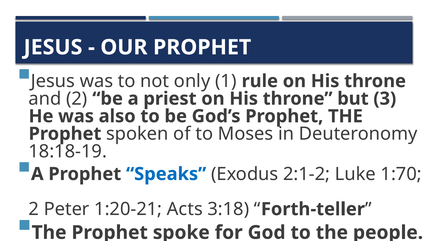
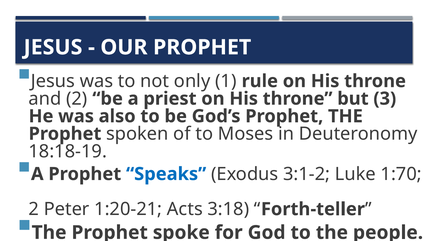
2:1-2: 2:1-2 -> 3:1-2
